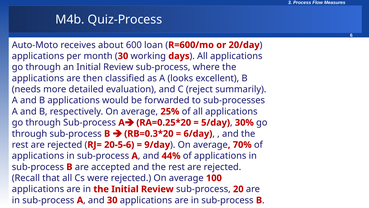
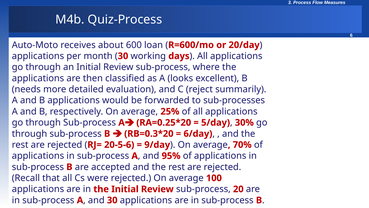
44%: 44% -> 95%
